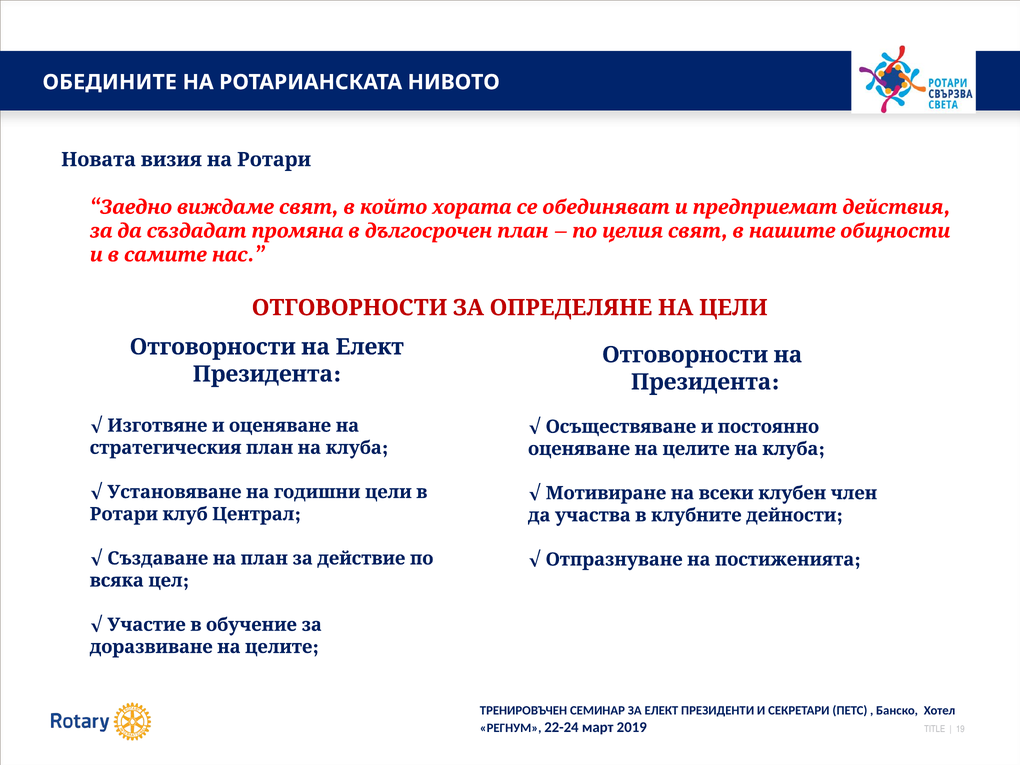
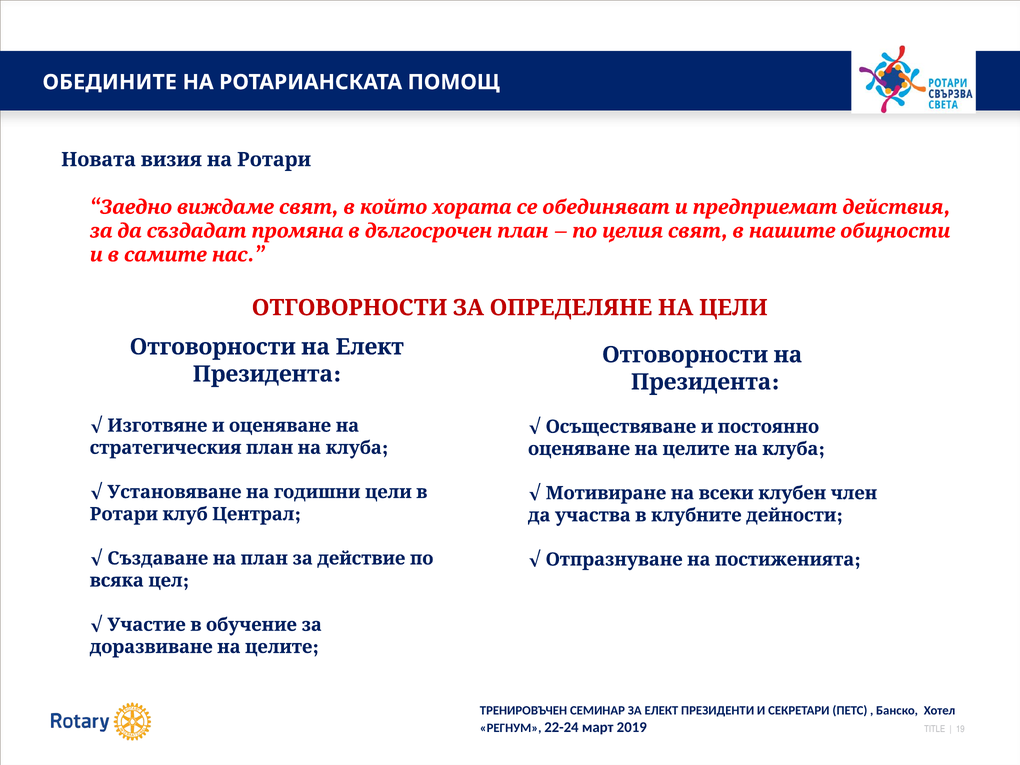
НИВОТО: НИВОТО -> ПОМОЩ
